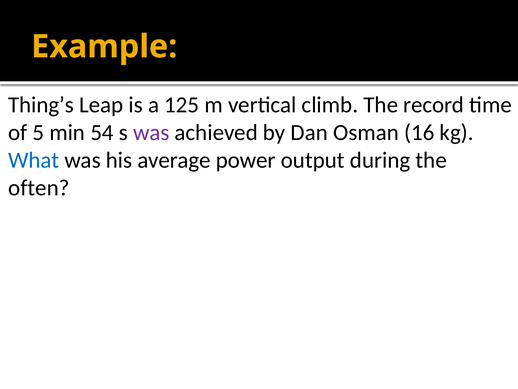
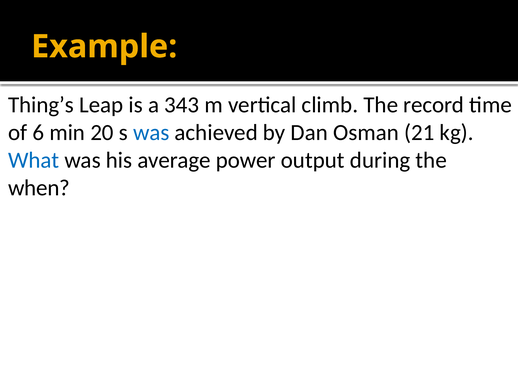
125: 125 -> 343
5: 5 -> 6
54: 54 -> 20
was at (151, 132) colour: purple -> blue
16: 16 -> 21
often: often -> when
